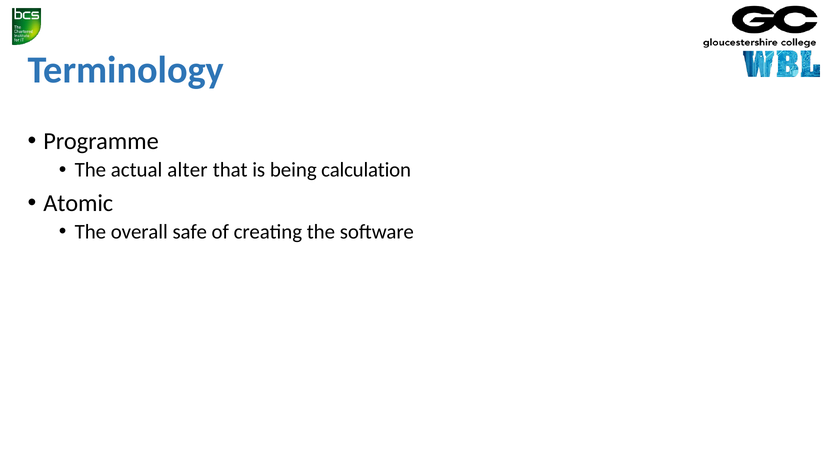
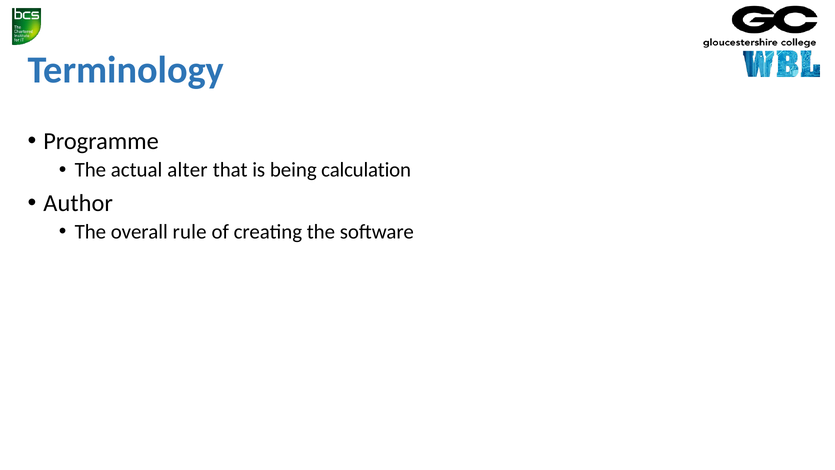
Atomic: Atomic -> Author
safe: safe -> rule
